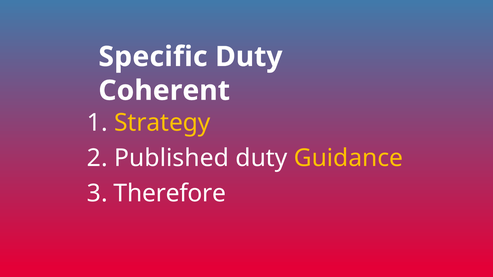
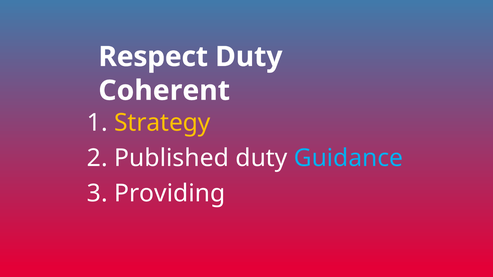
Specific: Specific -> Respect
Guidance colour: yellow -> light blue
Therefore: Therefore -> Providing
